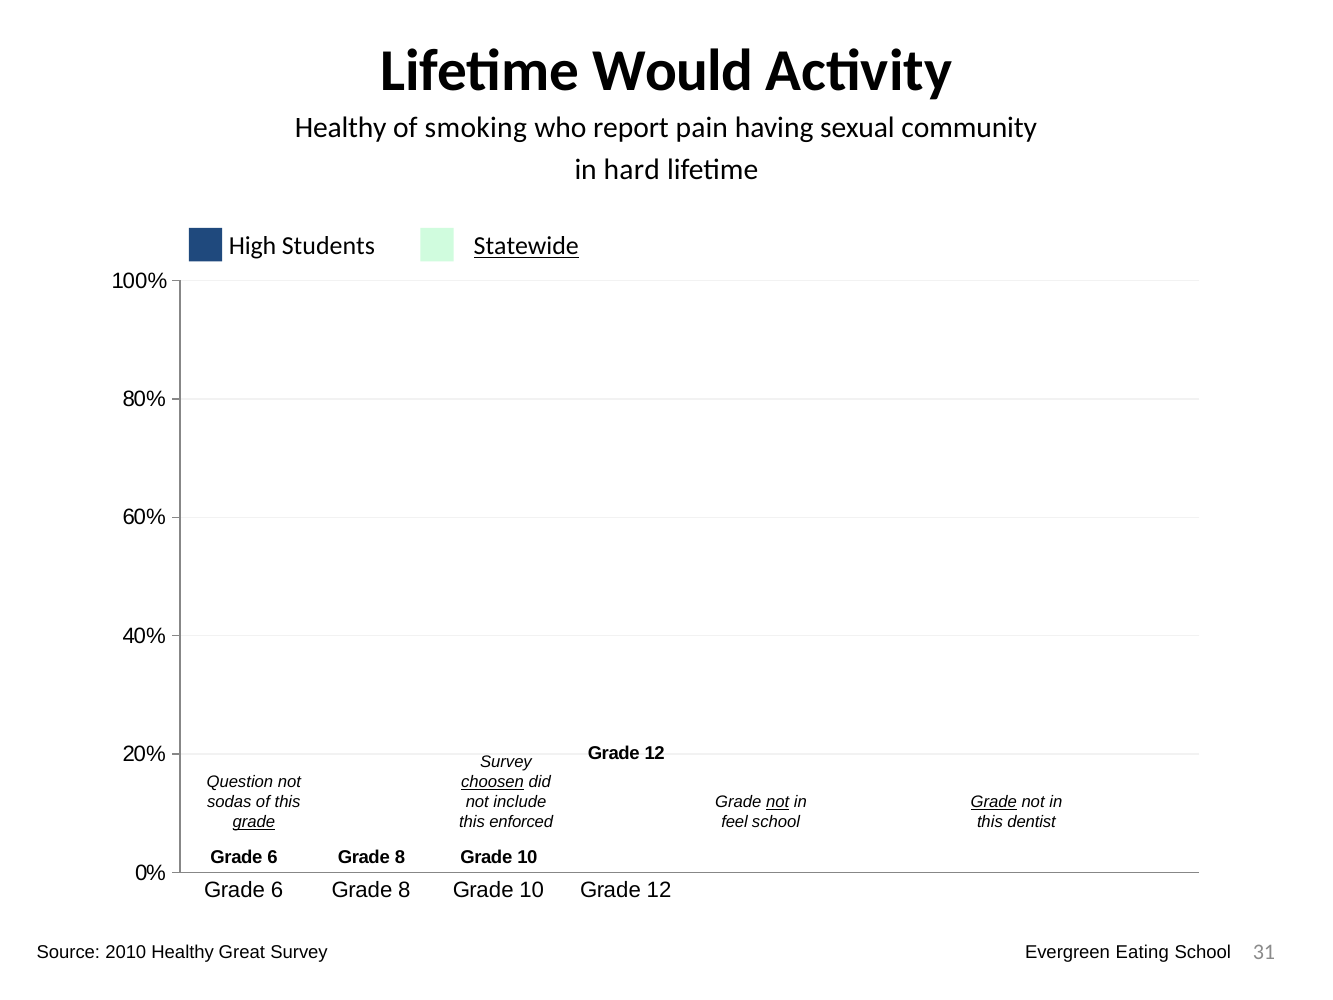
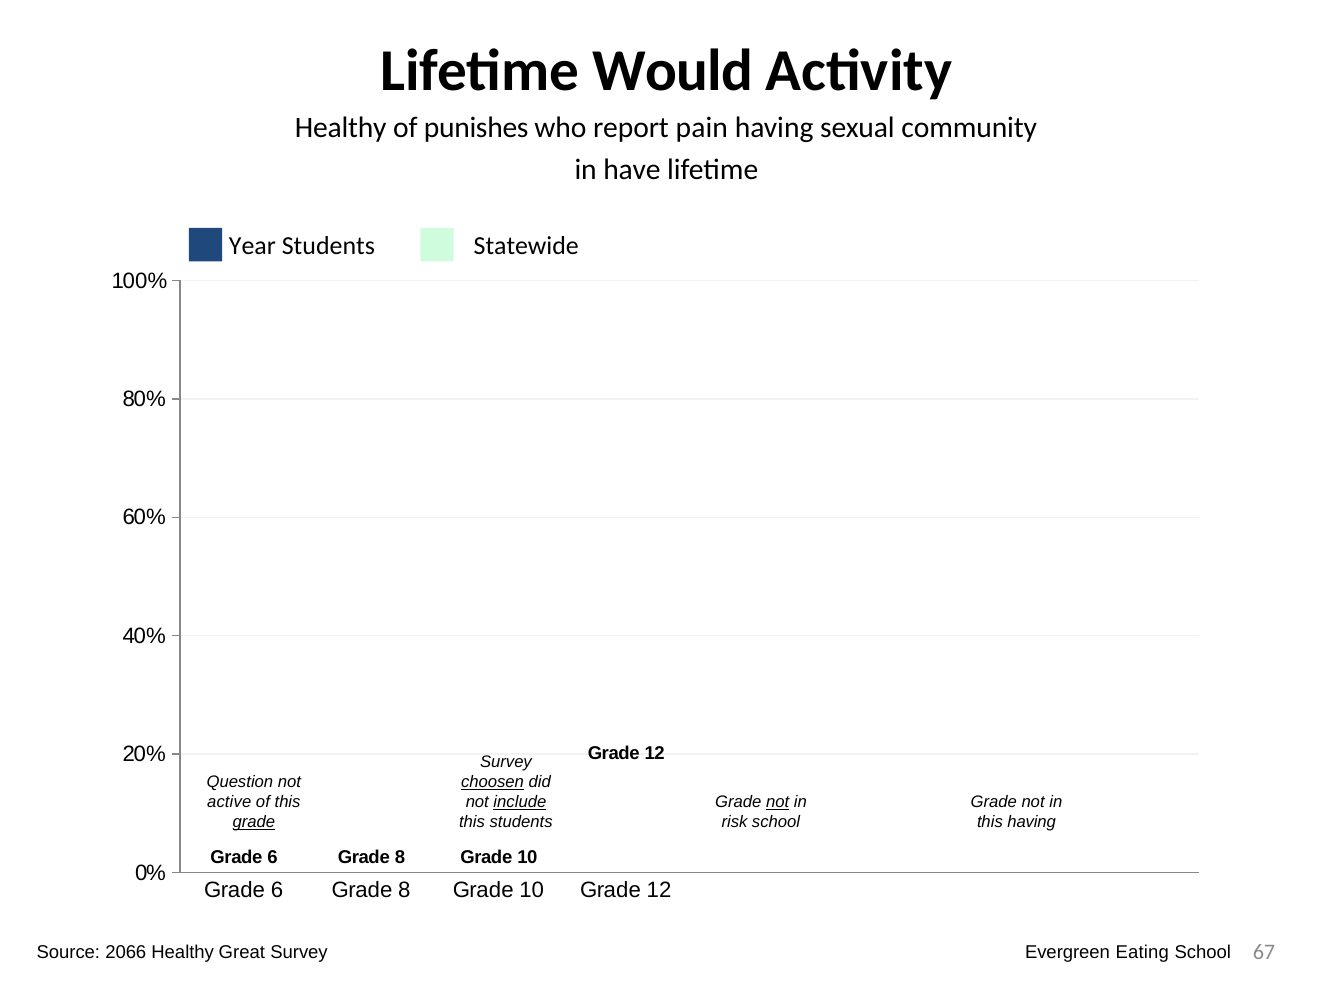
smoking: smoking -> punishes
hard: hard -> have
High: High -> Year
Statewide underline: present -> none
sodas: sodas -> active
include underline: none -> present
Grade at (994, 802) underline: present -> none
this enforced: enforced -> students
feel: feel -> risk
this dentist: dentist -> having
2010: 2010 -> 2066
31: 31 -> 67
